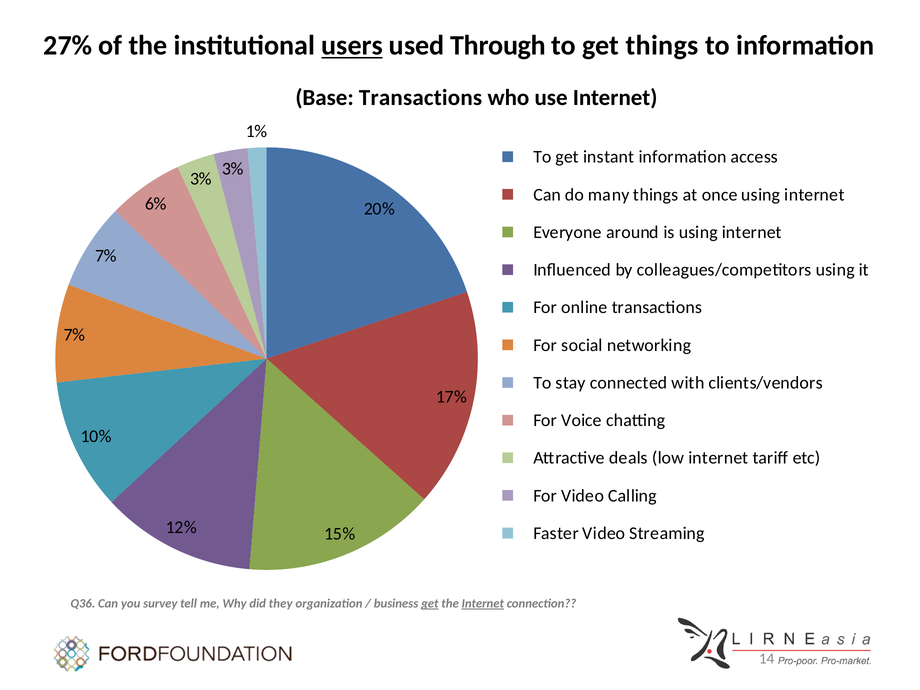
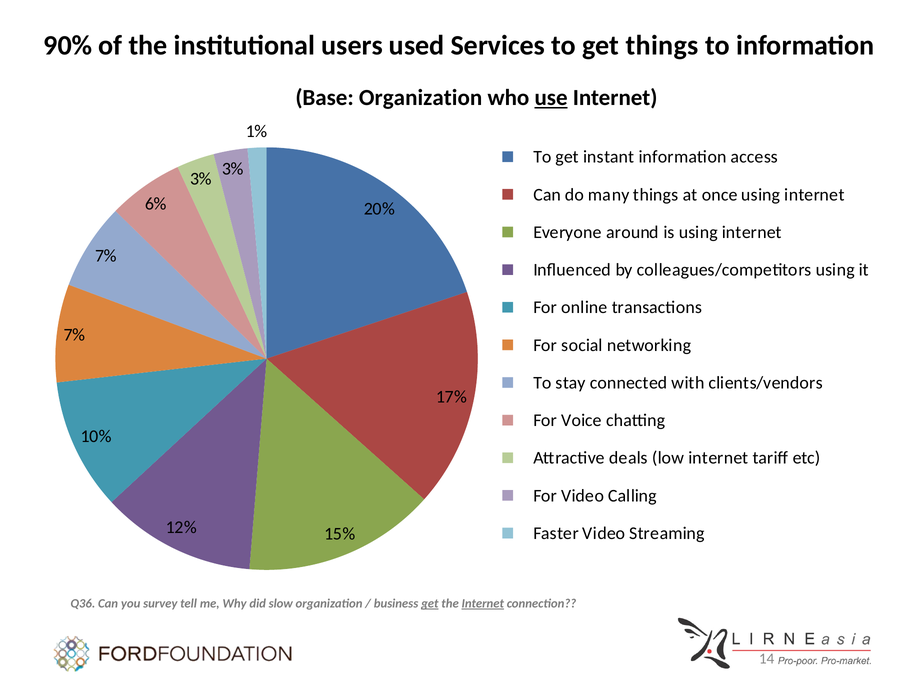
27%: 27% -> 90%
users underline: present -> none
Through: Through -> Services
Base Transactions: Transactions -> Organization
use underline: none -> present
they: they -> slow
